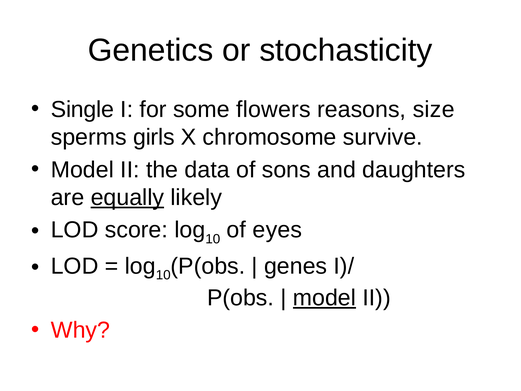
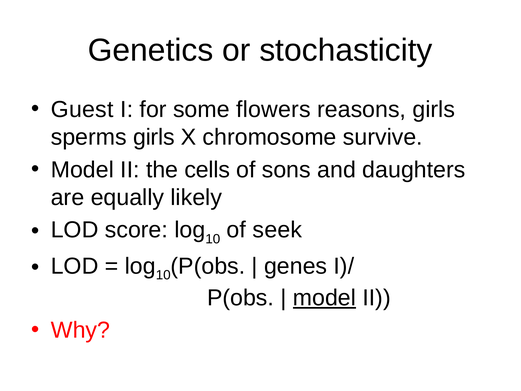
Single: Single -> Guest
reasons size: size -> girls
data: data -> cells
equally underline: present -> none
eyes: eyes -> seek
